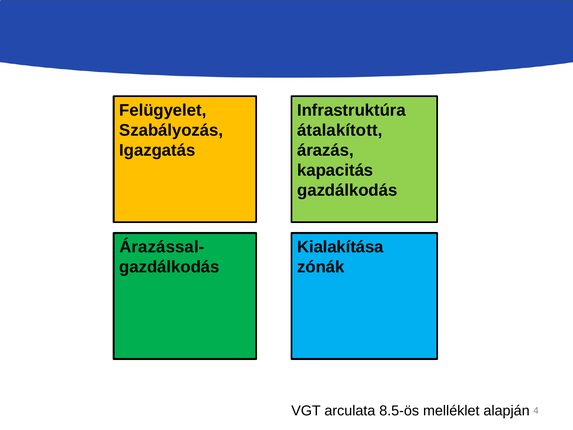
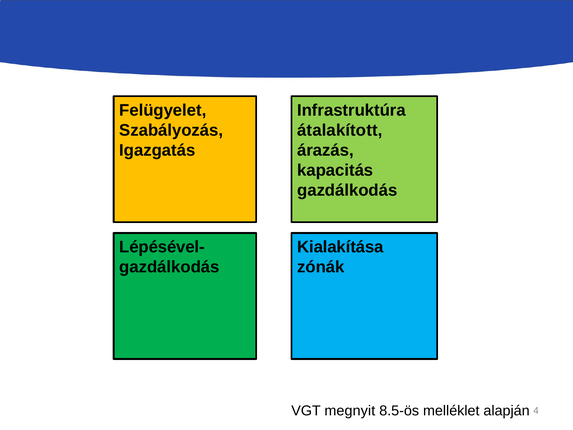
Árazással-: Árazással- -> Lépésével-
arculata: arculata -> megnyit
